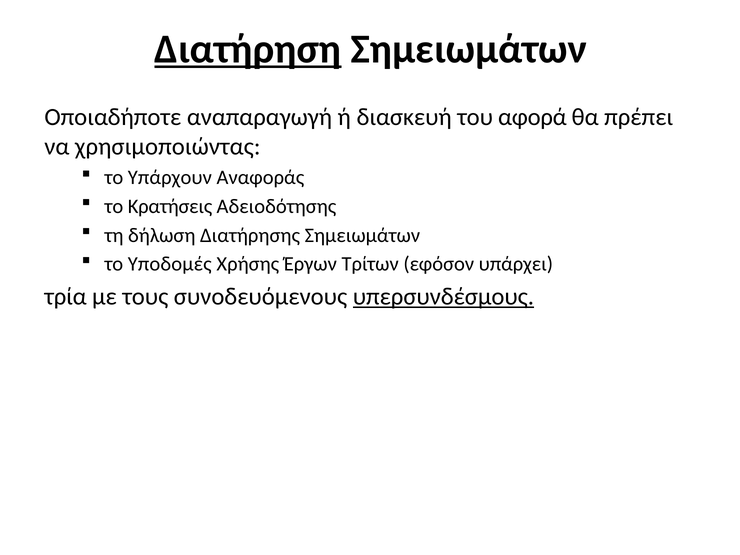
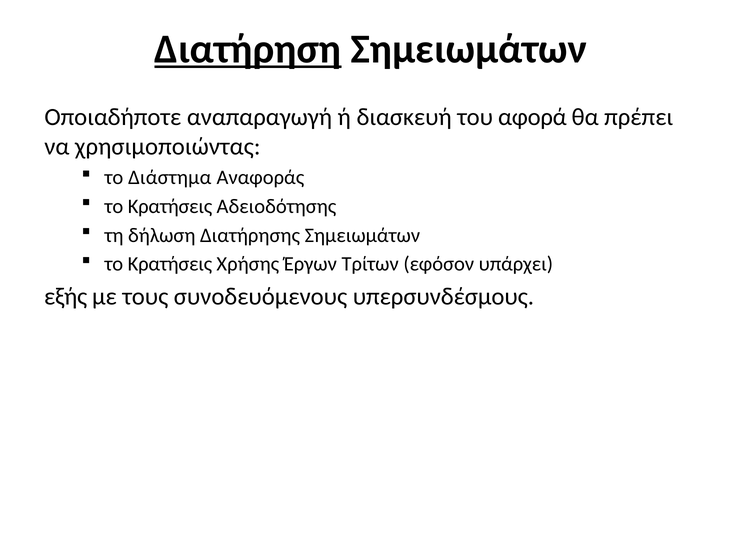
Υπάρχουν: Υπάρχουν -> Διάστημα
Υποδομές at (170, 264): Υποδομές -> Κρατήσεις
τρία: τρία -> εξής
υπερσυνδέσμους underline: present -> none
